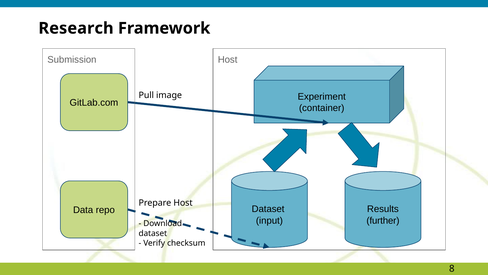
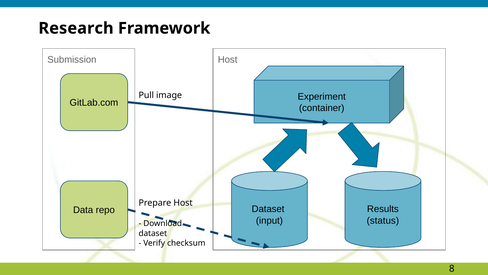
further: further -> status
